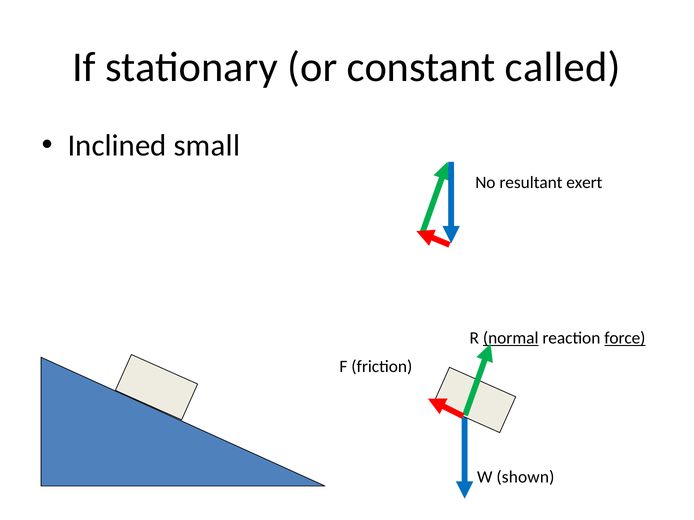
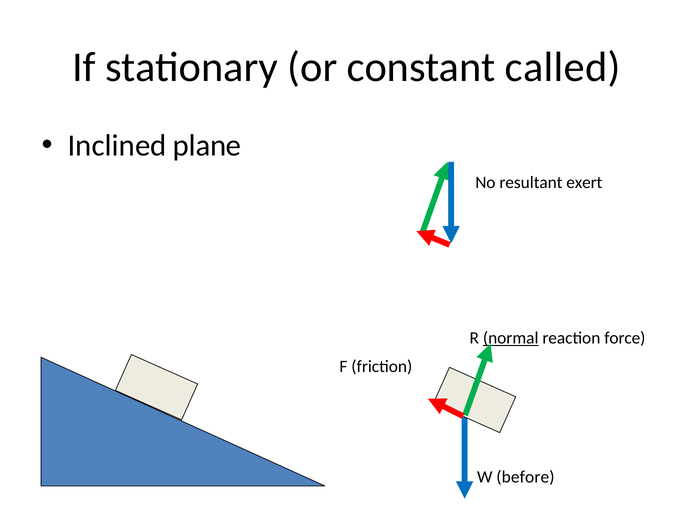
small: small -> plane
force underline: present -> none
shown: shown -> before
